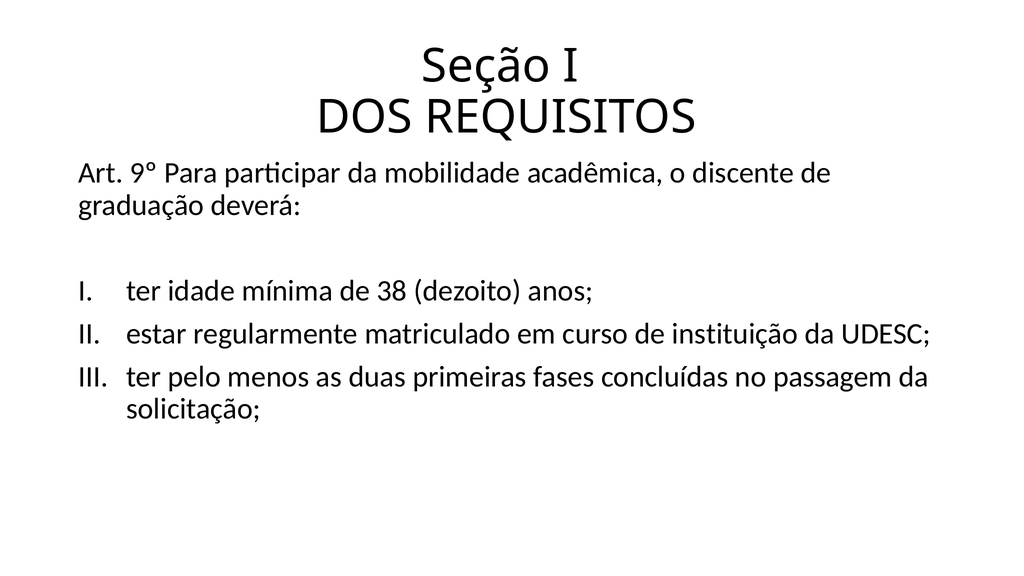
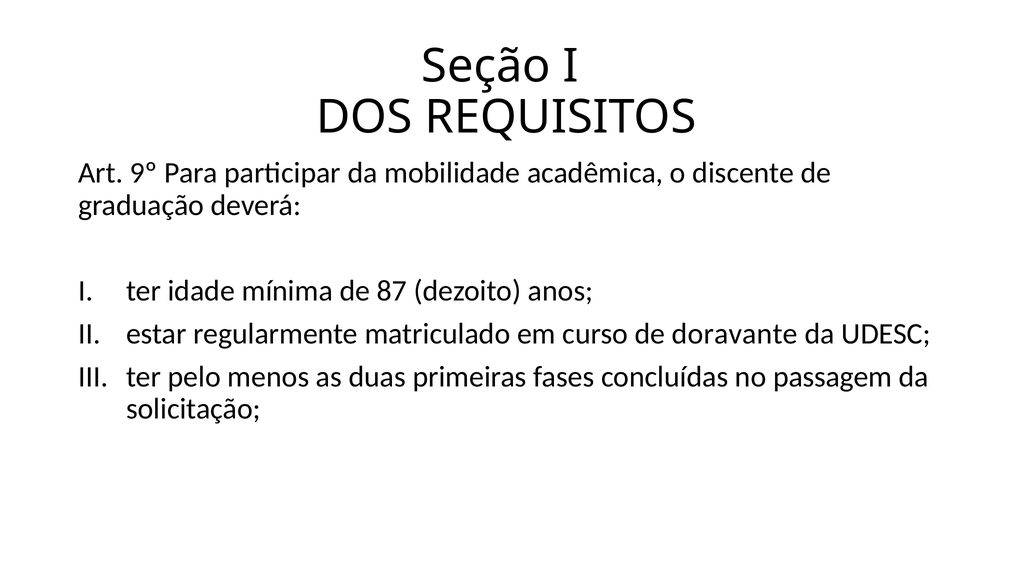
38: 38 -> 87
instituição: instituição -> doravante
